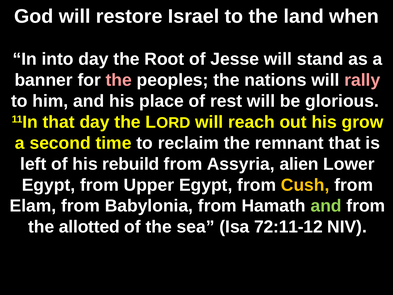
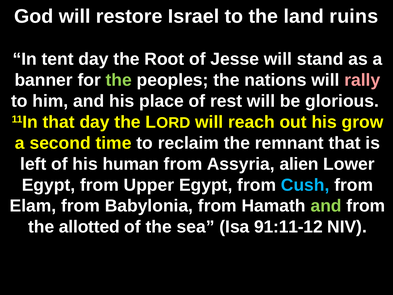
when: when -> ruins
into: into -> tent
the at (119, 80) colour: pink -> light green
rebuild: rebuild -> human
Cush colour: yellow -> light blue
72:11-12: 72:11-12 -> 91:11-12
